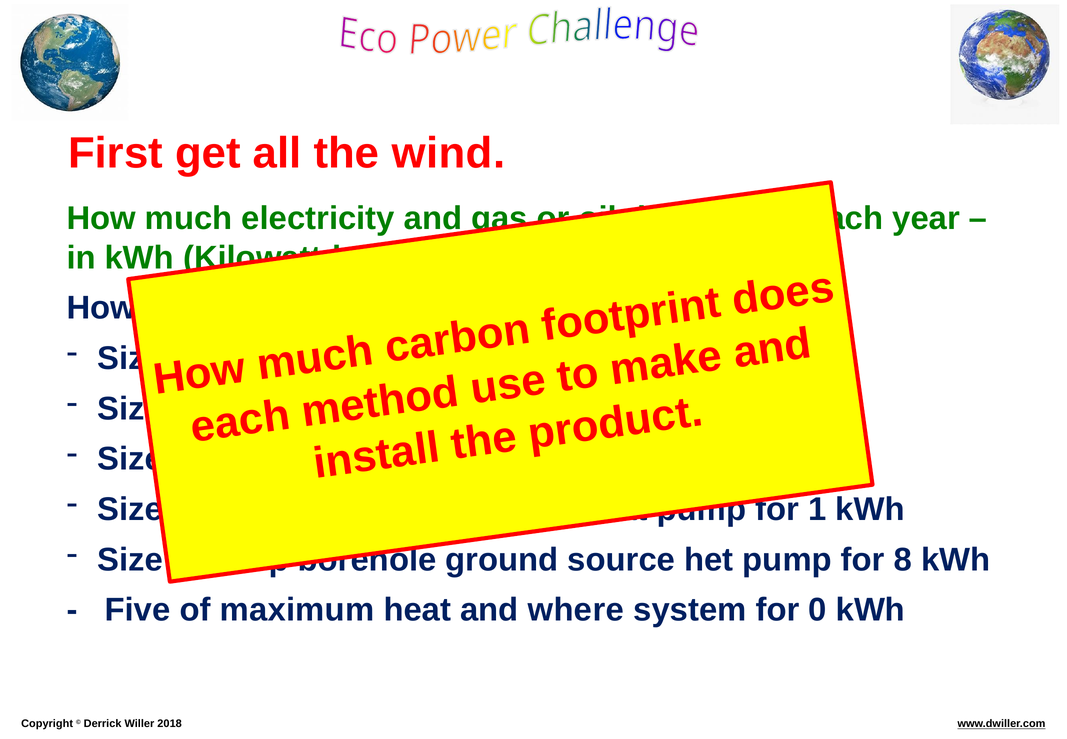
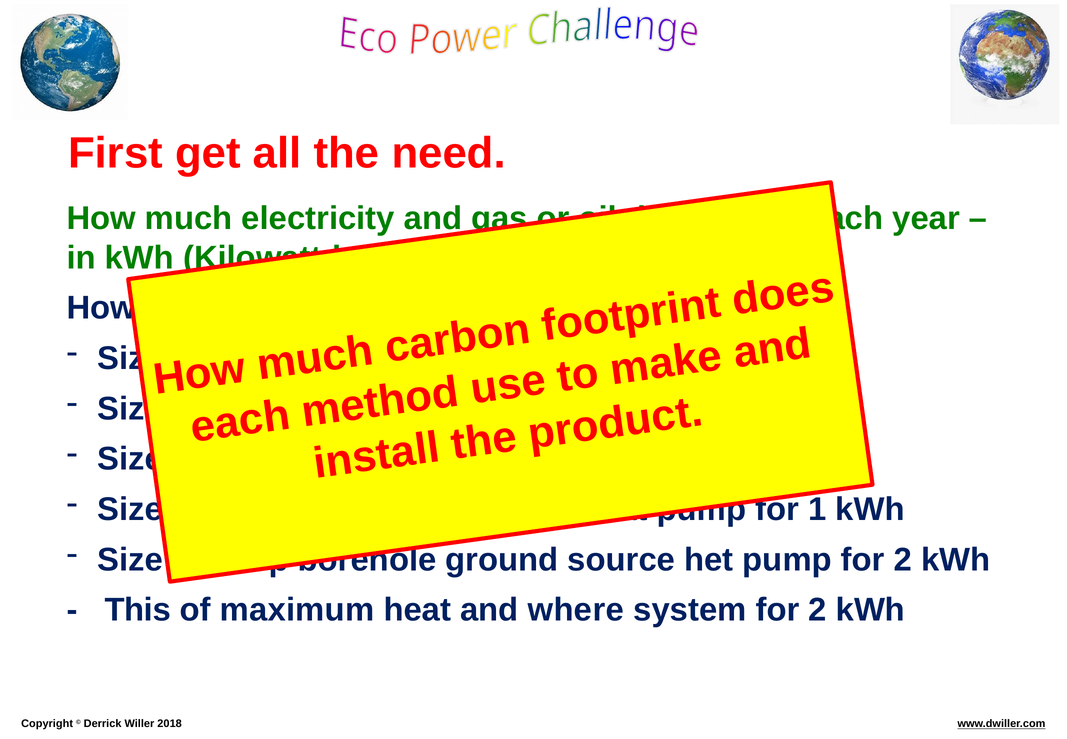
the wind: wind -> need
8 at (903, 560): 8 -> 2
Five: Five -> This
system for 0: 0 -> 2
